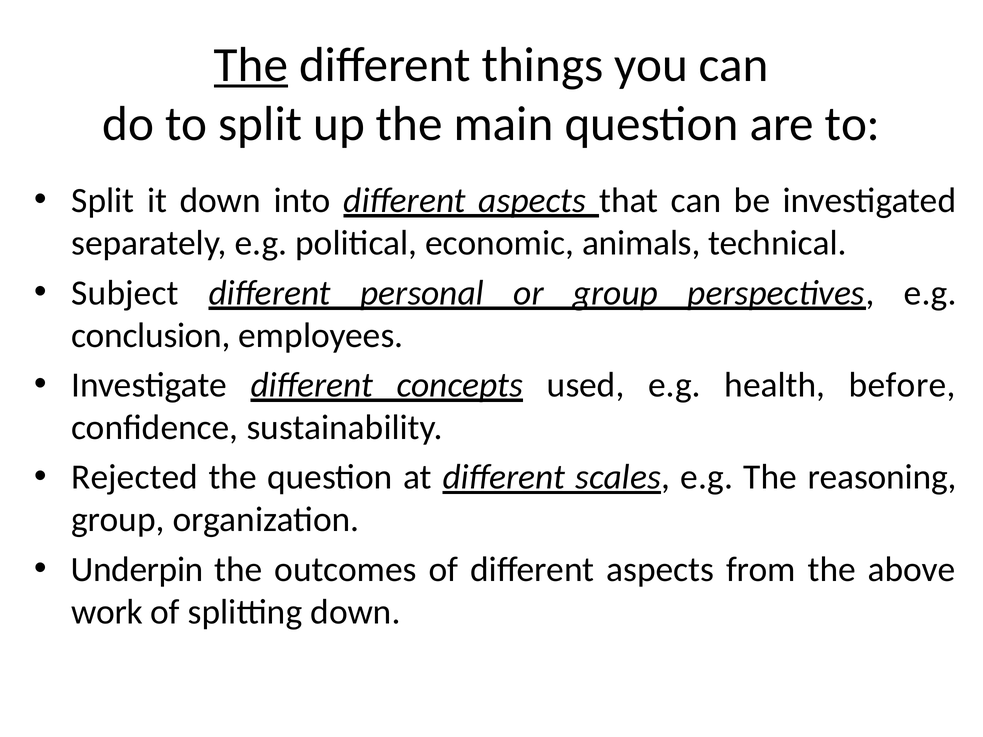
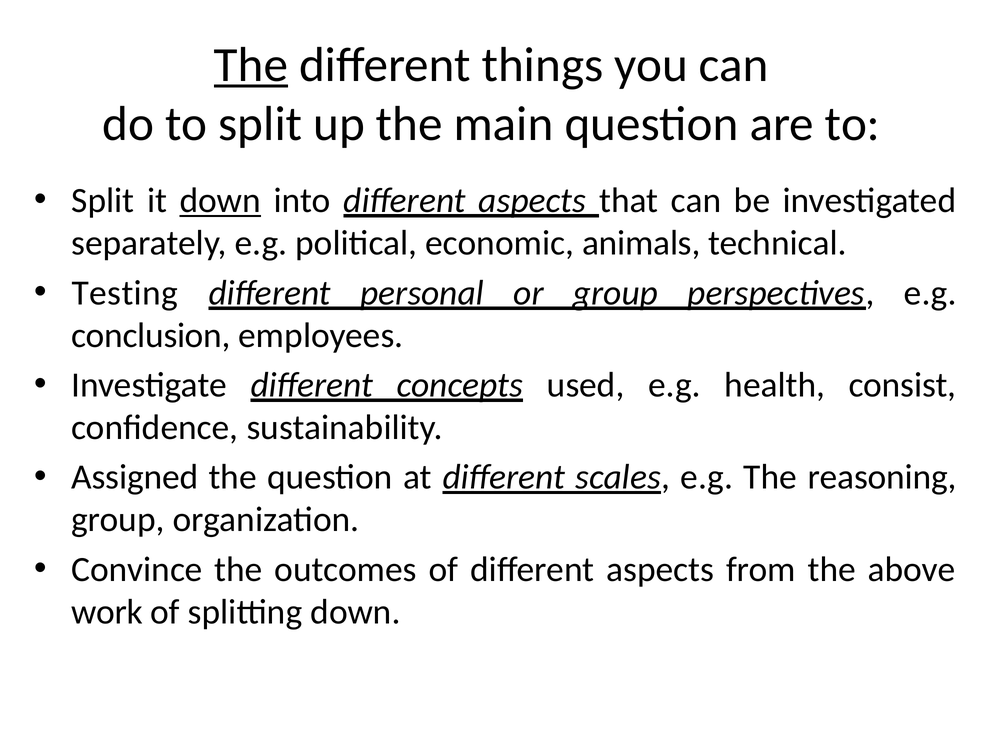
down at (220, 201) underline: none -> present
Subject: Subject -> Testing
before: before -> consist
Rejected: Rejected -> Assigned
Underpin: Underpin -> Convince
